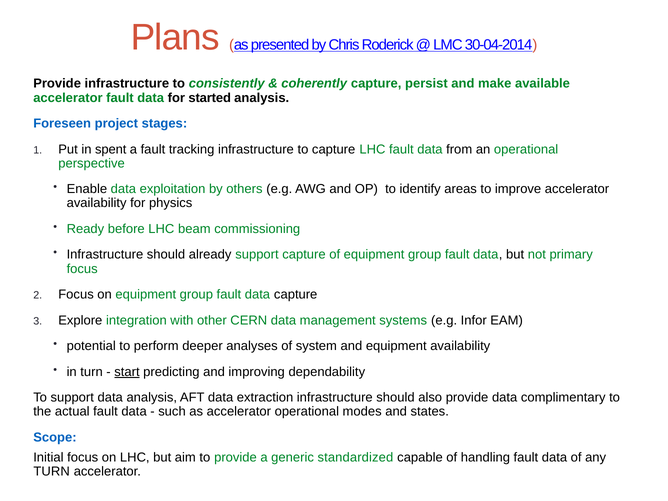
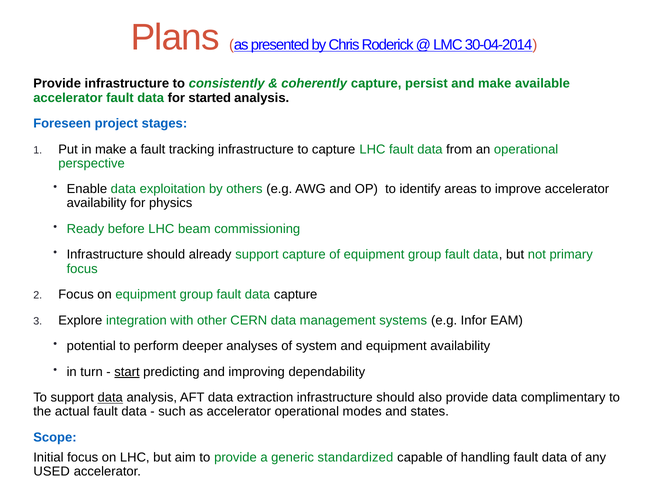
in spent: spent -> make
data at (110, 398) underline: none -> present
TURN at (52, 471): TURN -> USED
